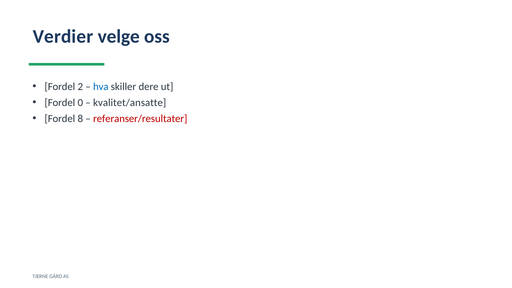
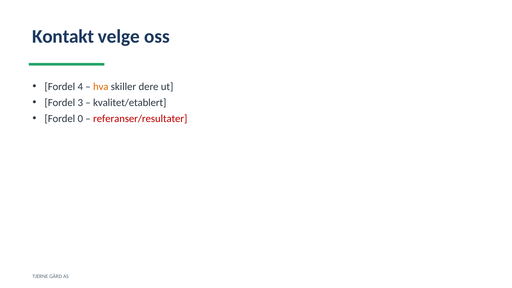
Verdier: Verdier -> Kontakt
2: 2 -> 4
hva colour: blue -> orange
0: 0 -> 3
kvalitet/ansatte: kvalitet/ansatte -> kvalitet/etablert
8: 8 -> 0
